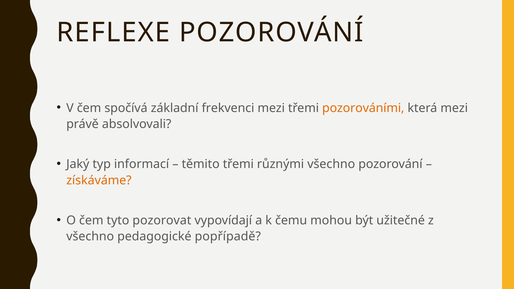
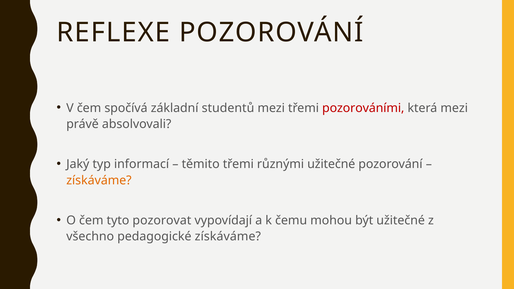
frekvenci: frekvenci -> studentů
pozorováními colour: orange -> red
různými všechno: všechno -> užitečné
pedagogické popřípadě: popřípadě -> získáváme
